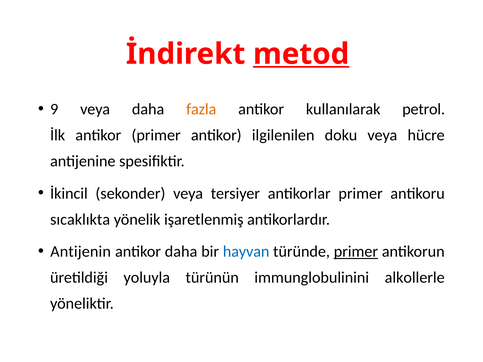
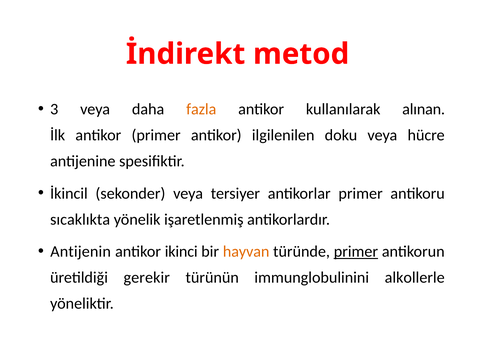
metod underline: present -> none
9: 9 -> 3
petrol: petrol -> alınan
antikor daha: daha -> ikinci
hayvan colour: blue -> orange
yoluyla: yoluyla -> gerekir
